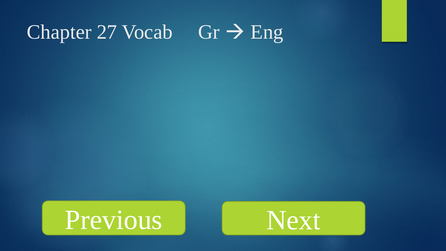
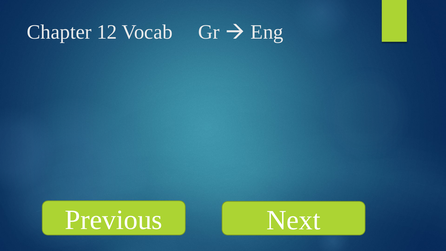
27: 27 -> 12
